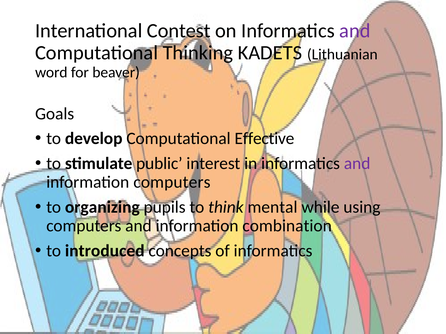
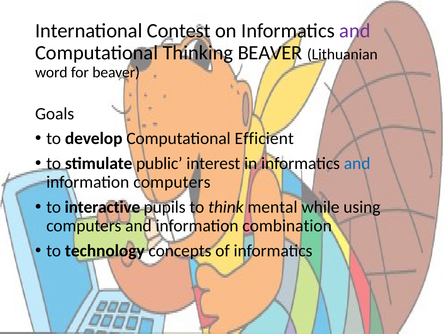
Thinking KADETS: KADETS -> BEAVER
Effective: Effective -> Efficient
and at (357, 164) colour: purple -> blue
organizing: organizing -> interactive
introduced: introduced -> technology
